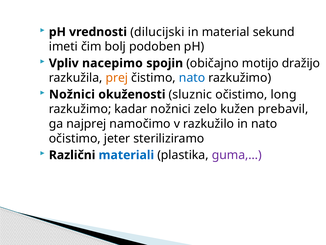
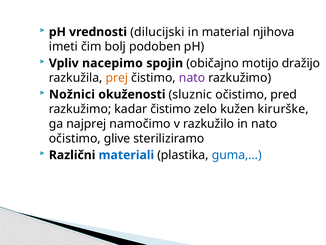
sekund: sekund -> njihova
nato at (192, 78) colour: blue -> purple
long: long -> pred
kadar nožnici: nožnici -> čistimo
prebavil: prebavil -> kirurške
jeter: jeter -> glive
guma,… colour: purple -> blue
